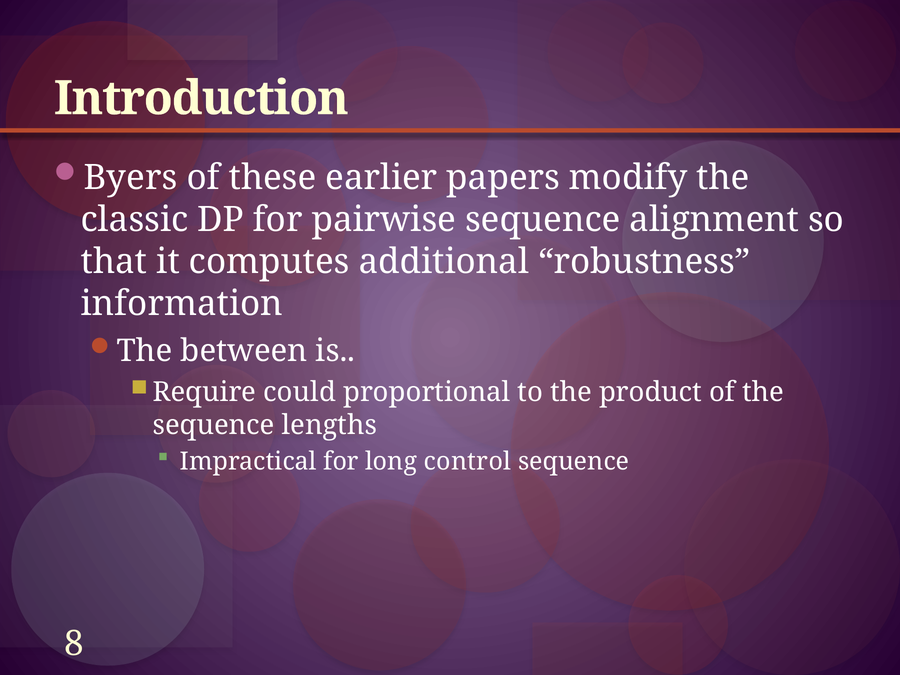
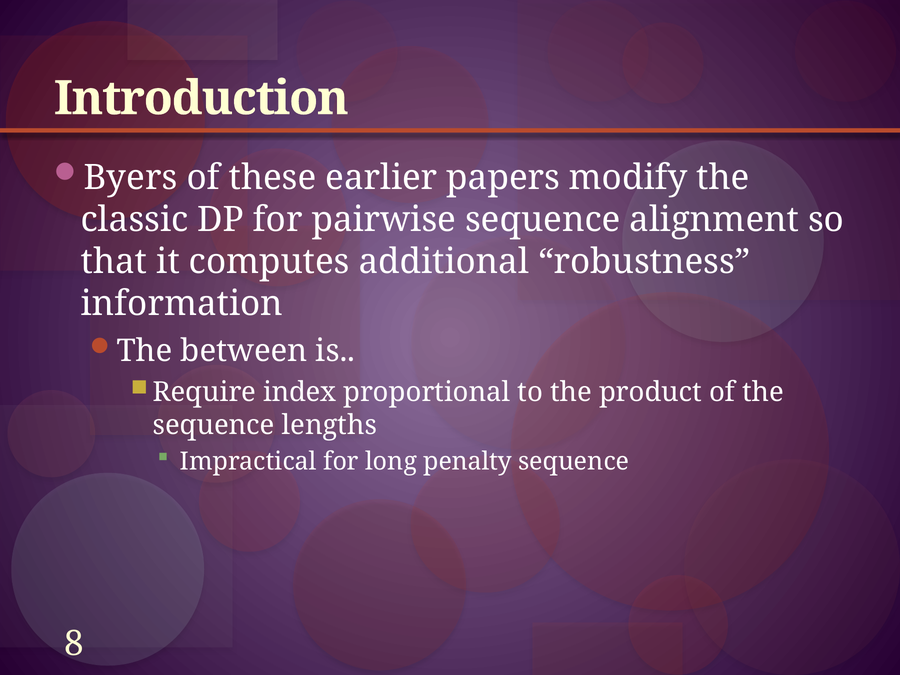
could: could -> index
control: control -> penalty
